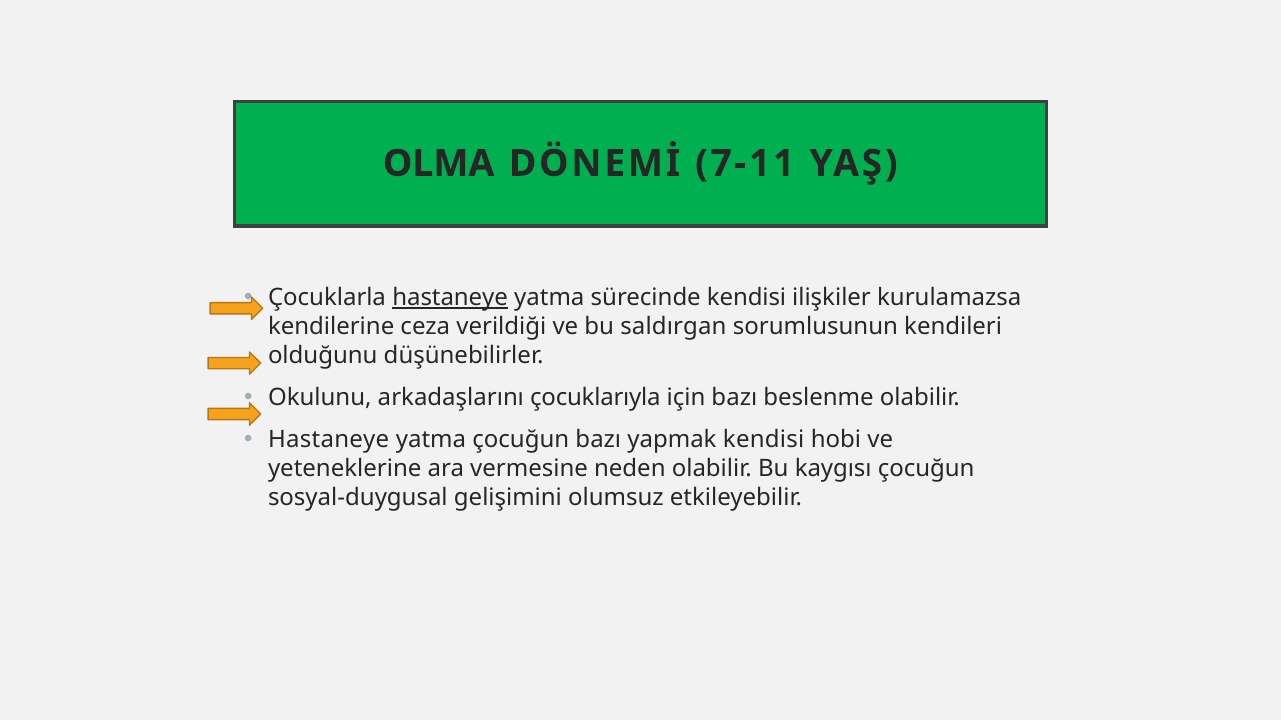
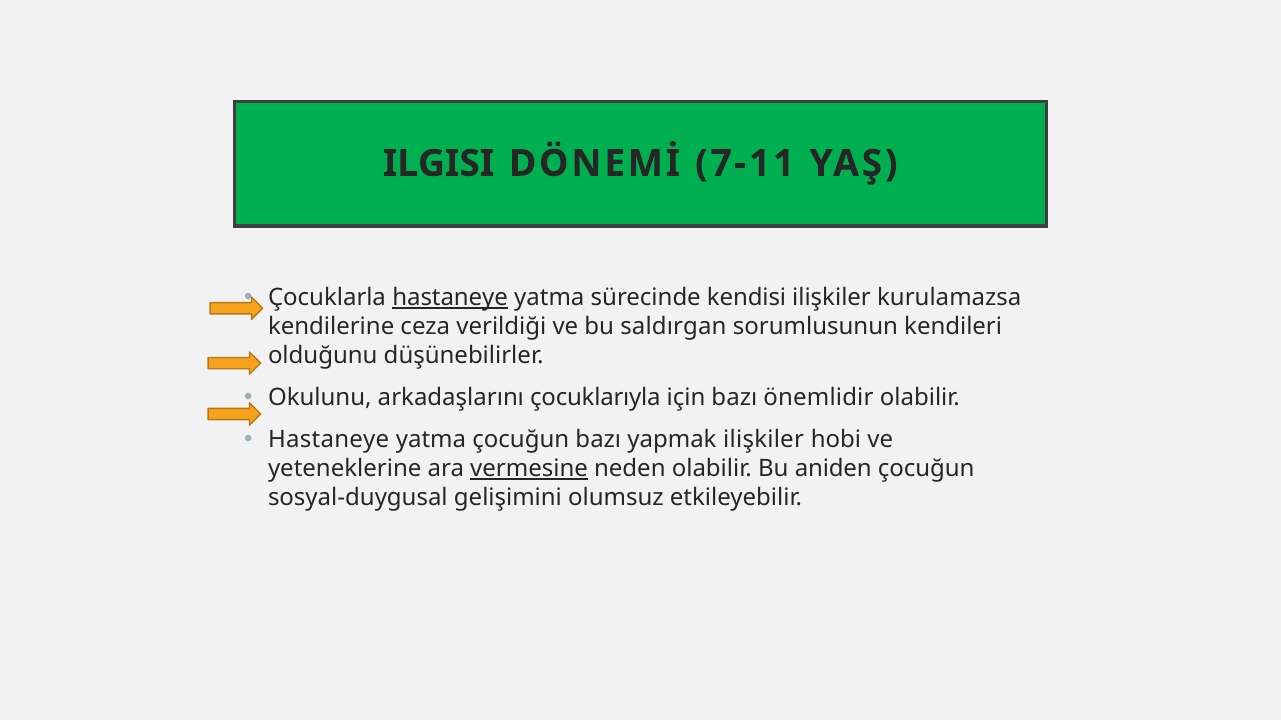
OLMA: OLMA -> ILGISI
beslenme: beslenme -> önemlidir
yapmak kendisi: kendisi -> ilişkiler
vermesine underline: none -> present
kaygısı: kaygısı -> aniden
